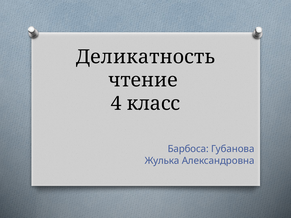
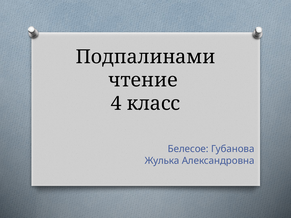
Деликатность: Деликатность -> Подпалинами
Барбоса: Барбоса -> Белесое
